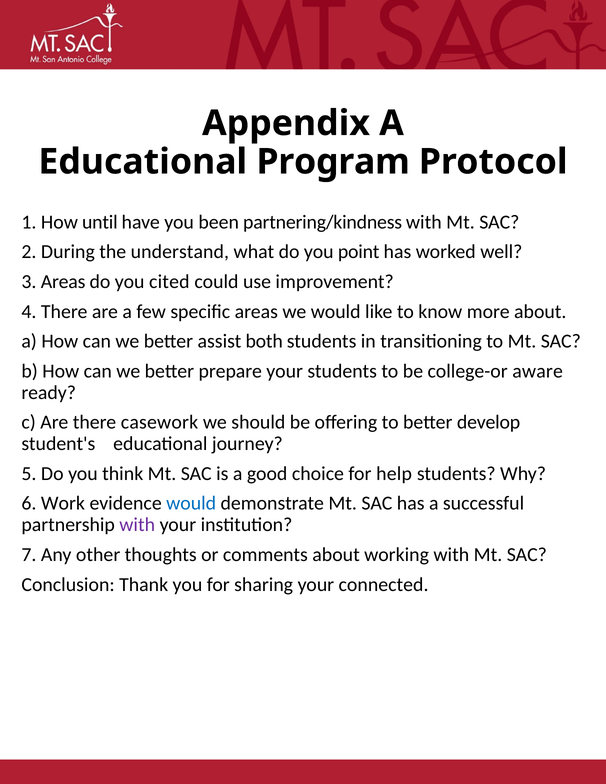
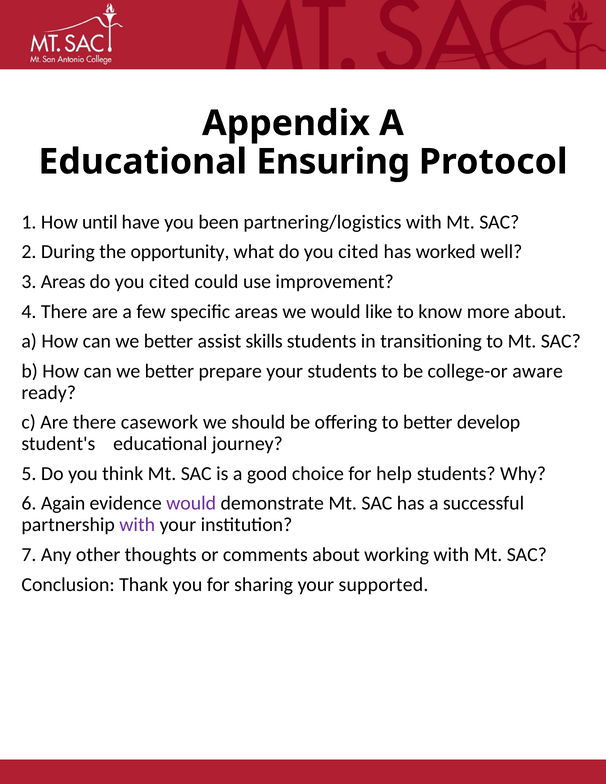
Program: Program -> Ensuring
partnering/kindness: partnering/kindness -> partnering/logistics
understand: understand -> opportunity
what do you point: point -> cited
both: both -> skills
Work: Work -> Again
would at (191, 504) colour: blue -> purple
connected: connected -> supported
